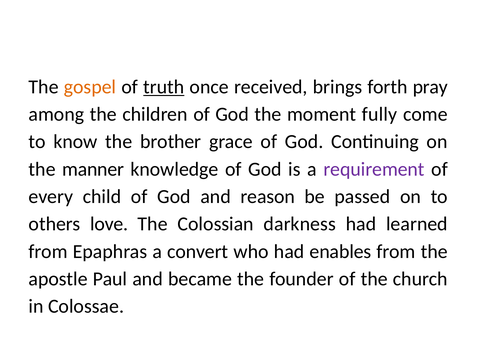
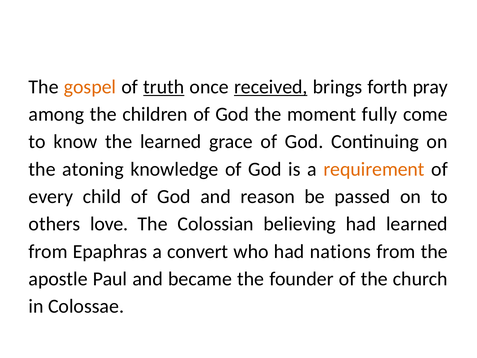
received underline: none -> present
the brother: brother -> learned
manner: manner -> atoning
requirement colour: purple -> orange
darkness: darkness -> believing
enables: enables -> nations
